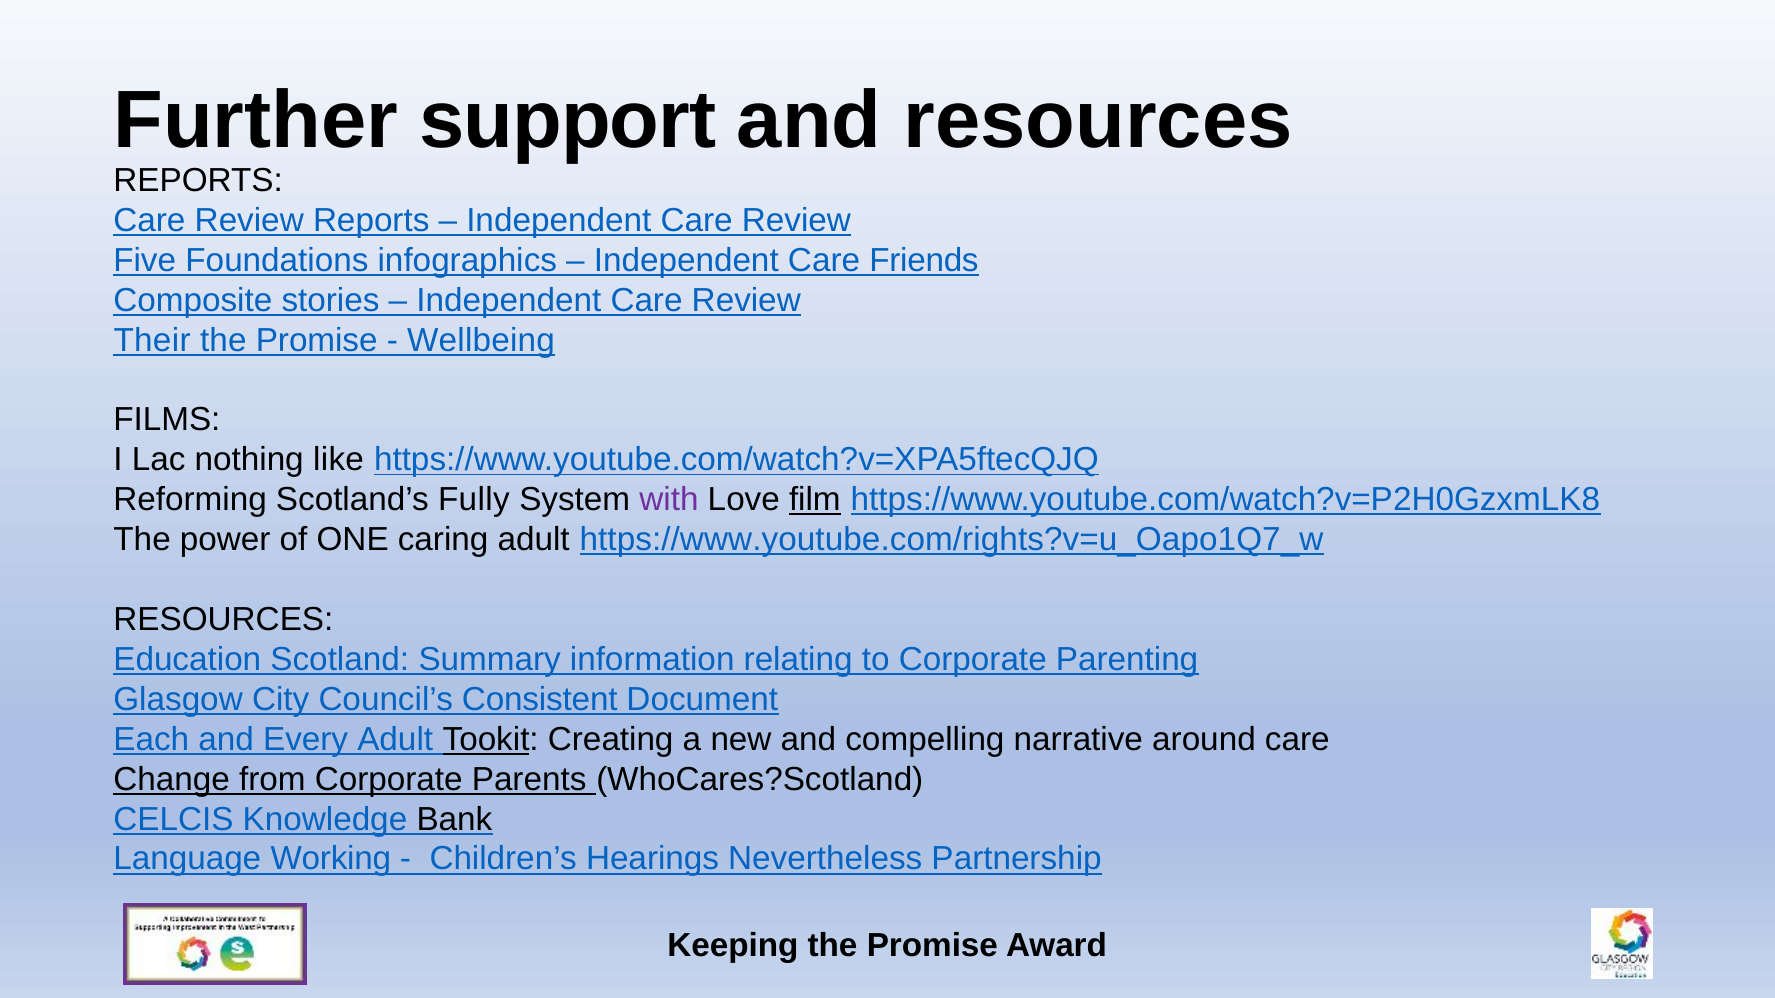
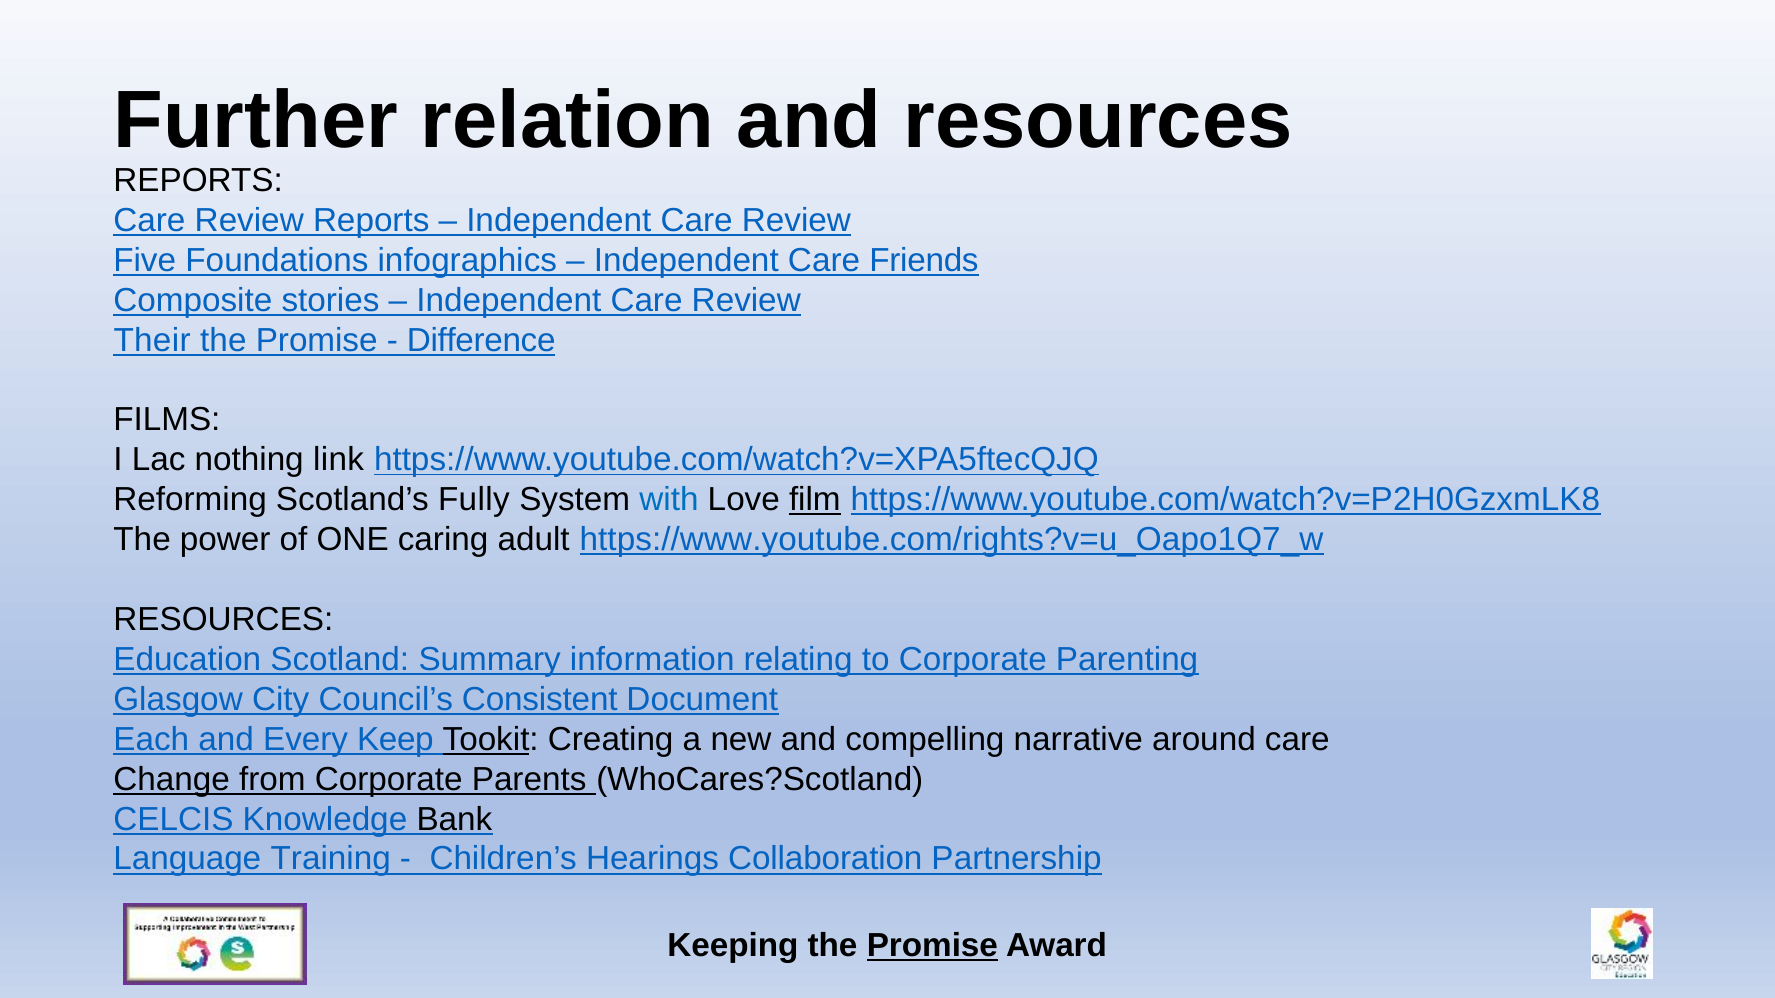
support: support -> relation
Wellbeing: Wellbeing -> Difference
like: like -> link
with colour: purple -> blue
Every Adult: Adult -> Keep
Working: Working -> Training
Nevertheless: Nevertheless -> Collaboration
Promise at (932, 946) underline: none -> present
